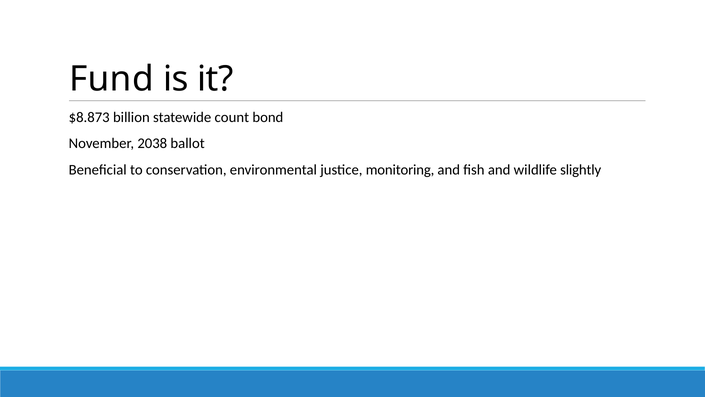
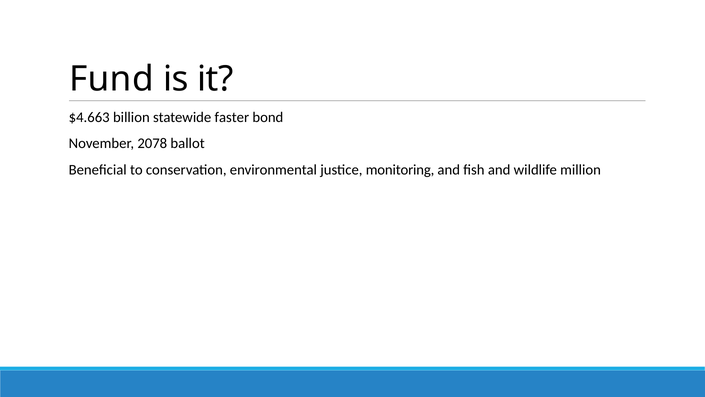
$8.873: $8.873 -> $4.663
count: count -> faster
2038: 2038 -> 2078
slightly: slightly -> million
